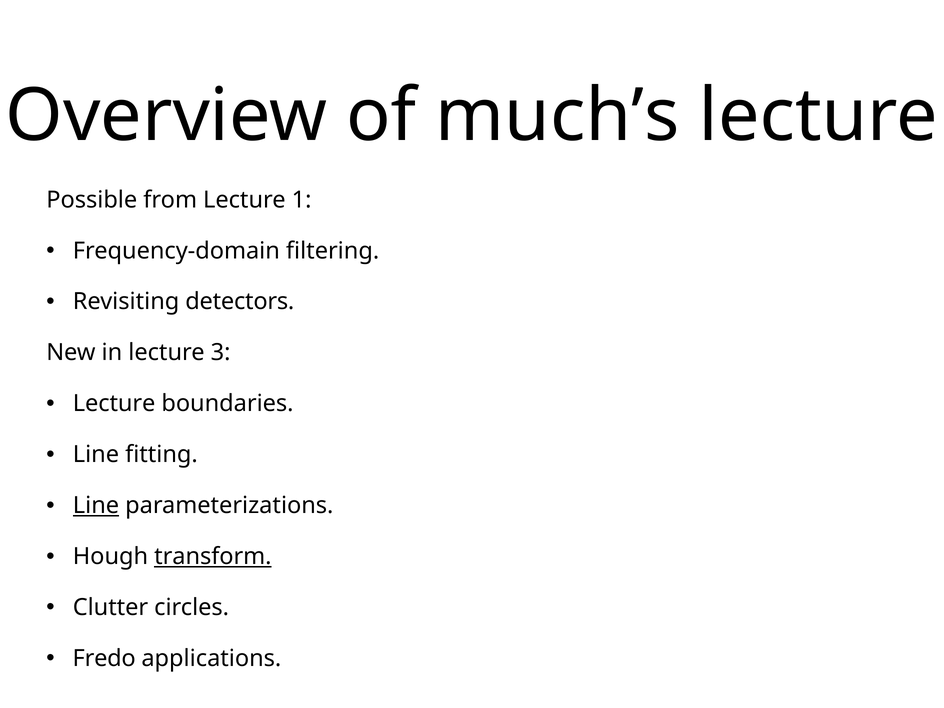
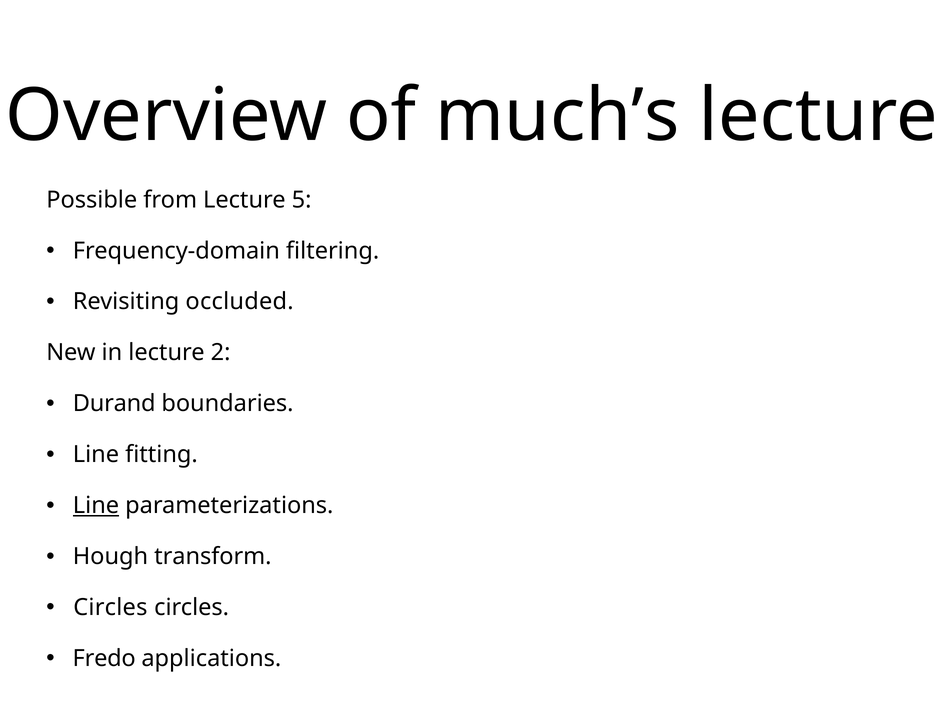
1: 1 -> 5
detectors: detectors -> occluded
3: 3 -> 2
Lecture at (114, 404): Lecture -> Durand
transform underline: present -> none
Clutter at (111, 608): Clutter -> Circles
